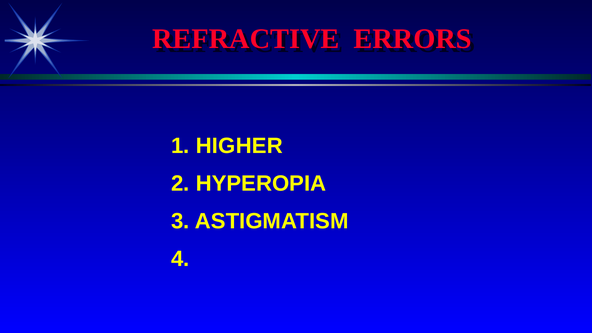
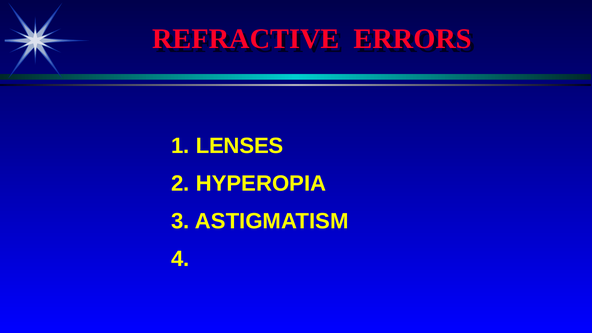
HIGHER: HIGHER -> LENSES
